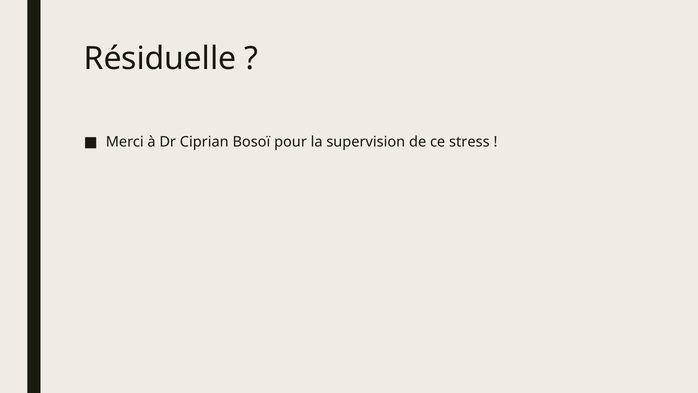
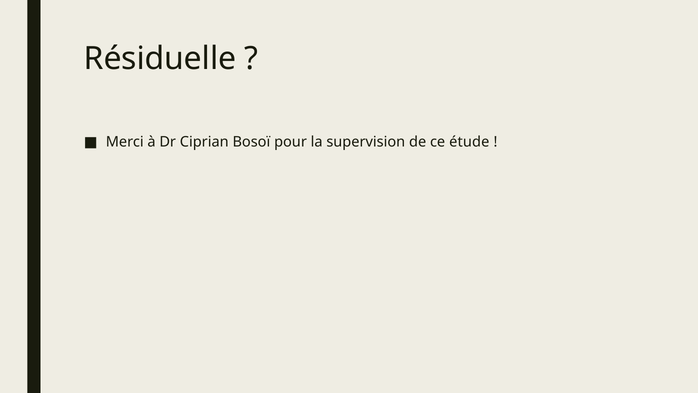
stress: stress -> étude
